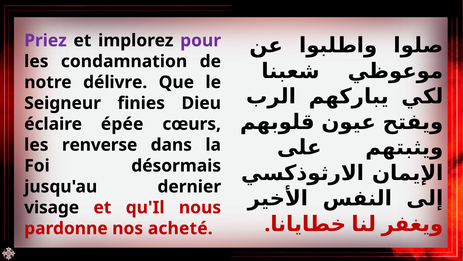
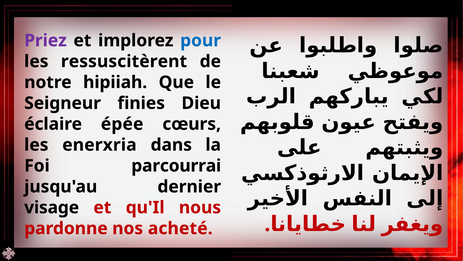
pour colour: purple -> blue
condamnation: condamnation -> ressuscitèrent
délivre: délivre -> hipiiah
renverse: renverse -> enerxria
désormais: désormais -> parcourrai
